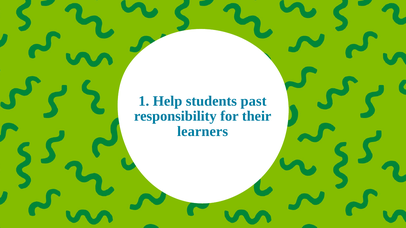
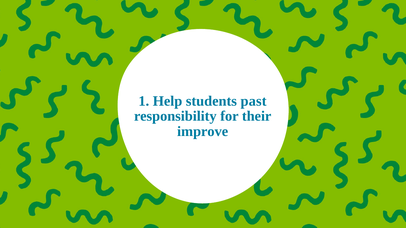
learners: learners -> improve
